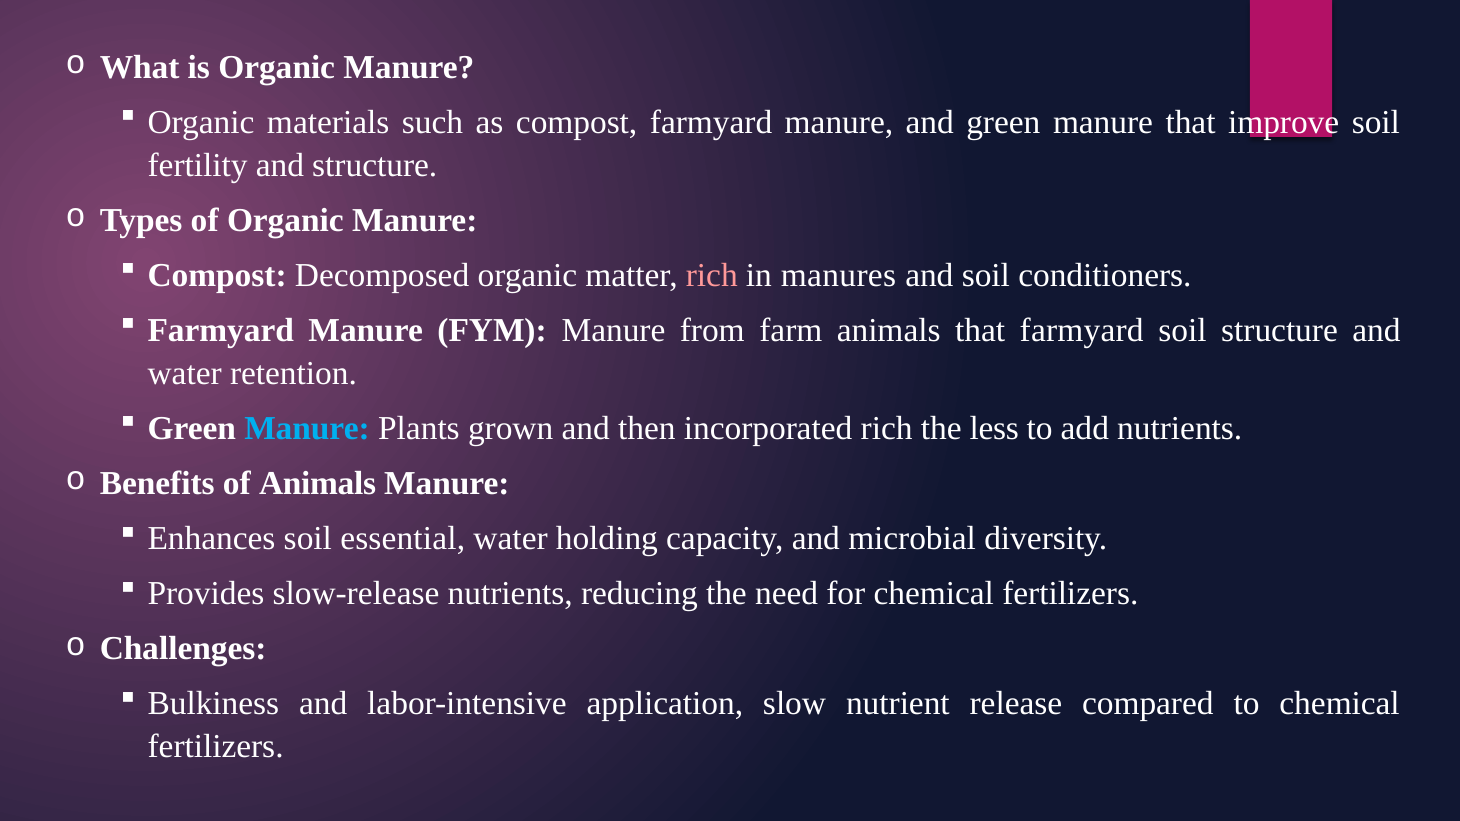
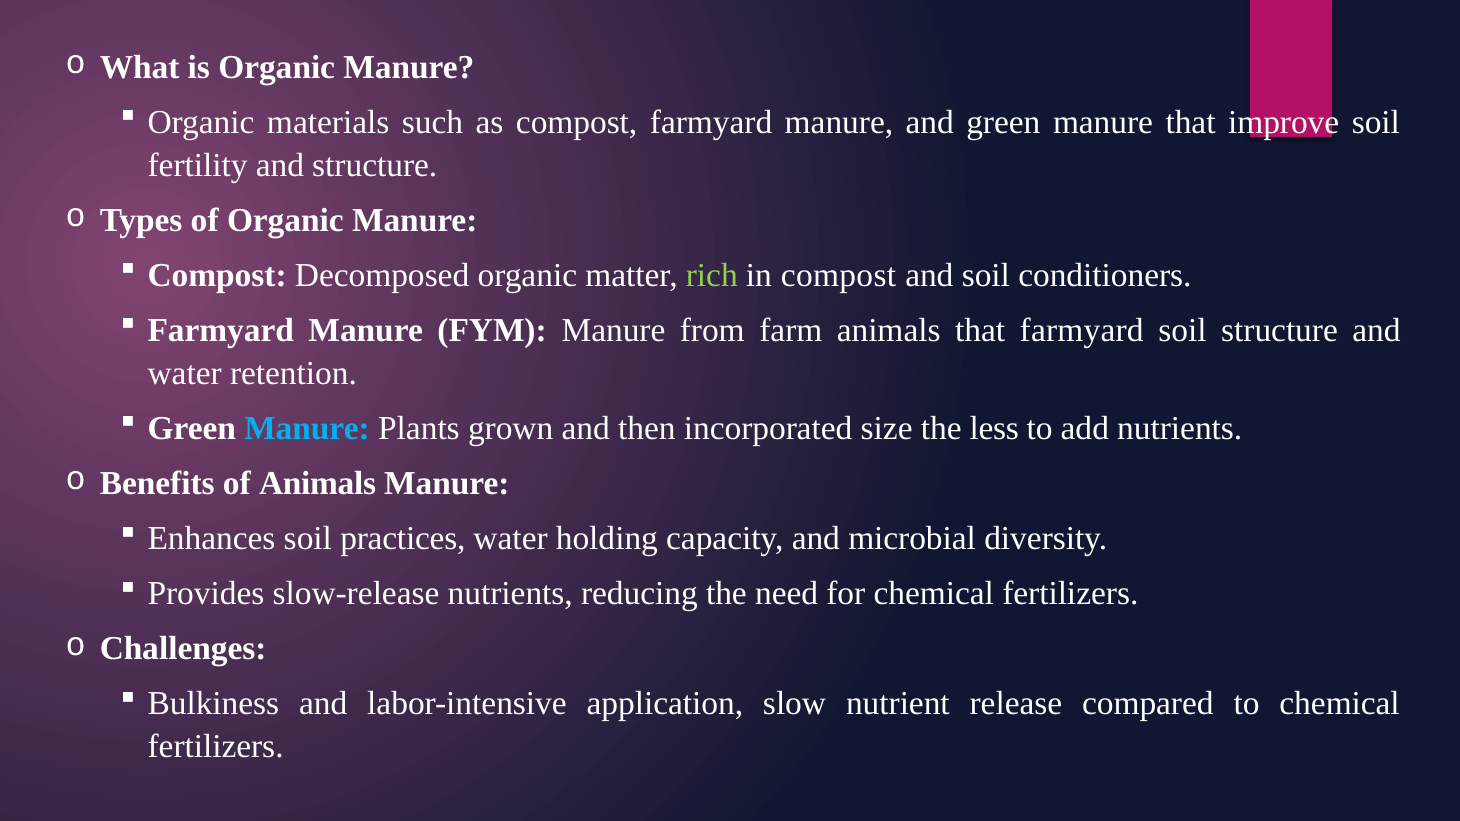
rich at (712, 275) colour: pink -> light green
in manures: manures -> compost
incorporated rich: rich -> size
essential: essential -> practices
